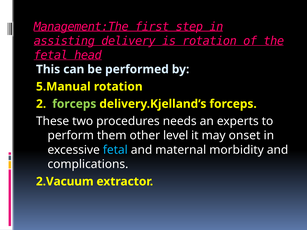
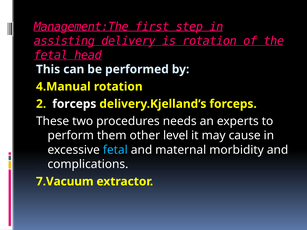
5.Manual: 5.Manual -> 4.Manual
forceps at (74, 104) colour: light green -> white
onset: onset -> cause
2.Vacuum: 2.Vacuum -> 7.Vacuum
